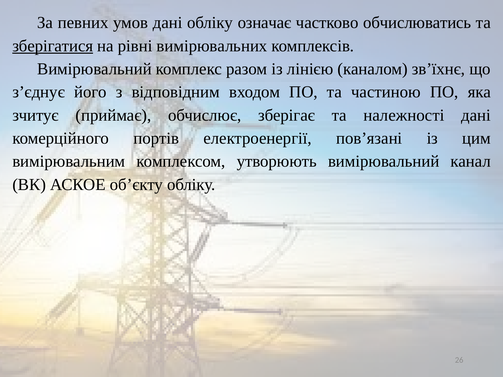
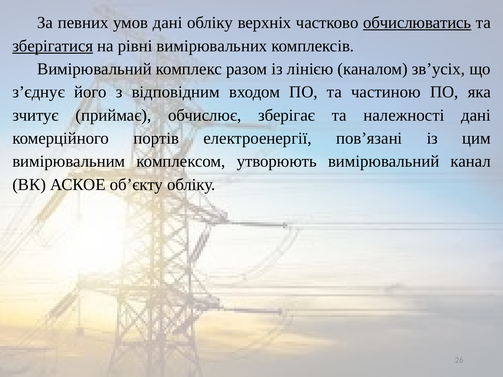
означає: означає -> верхніх
обчислюватись underline: none -> present
зв’їхнє: зв’їхнє -> зв’усіх
